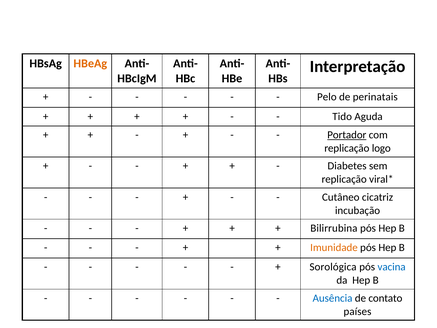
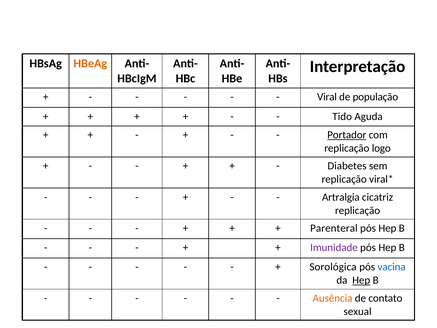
Pelo: Pelo -> Viral
perinatais: perinatais -> população
Cutâneo: Cutâneo -> Artralgia
incubação at (358, 210): incubação -> replicação
Bilirrubina: Bilirrubina -> Parenteral
Imunidade colour: orange -> purple
Hep at (361, 280) underline: none -> present
Ausência colour: blue -> orange
países: países -> sexual
